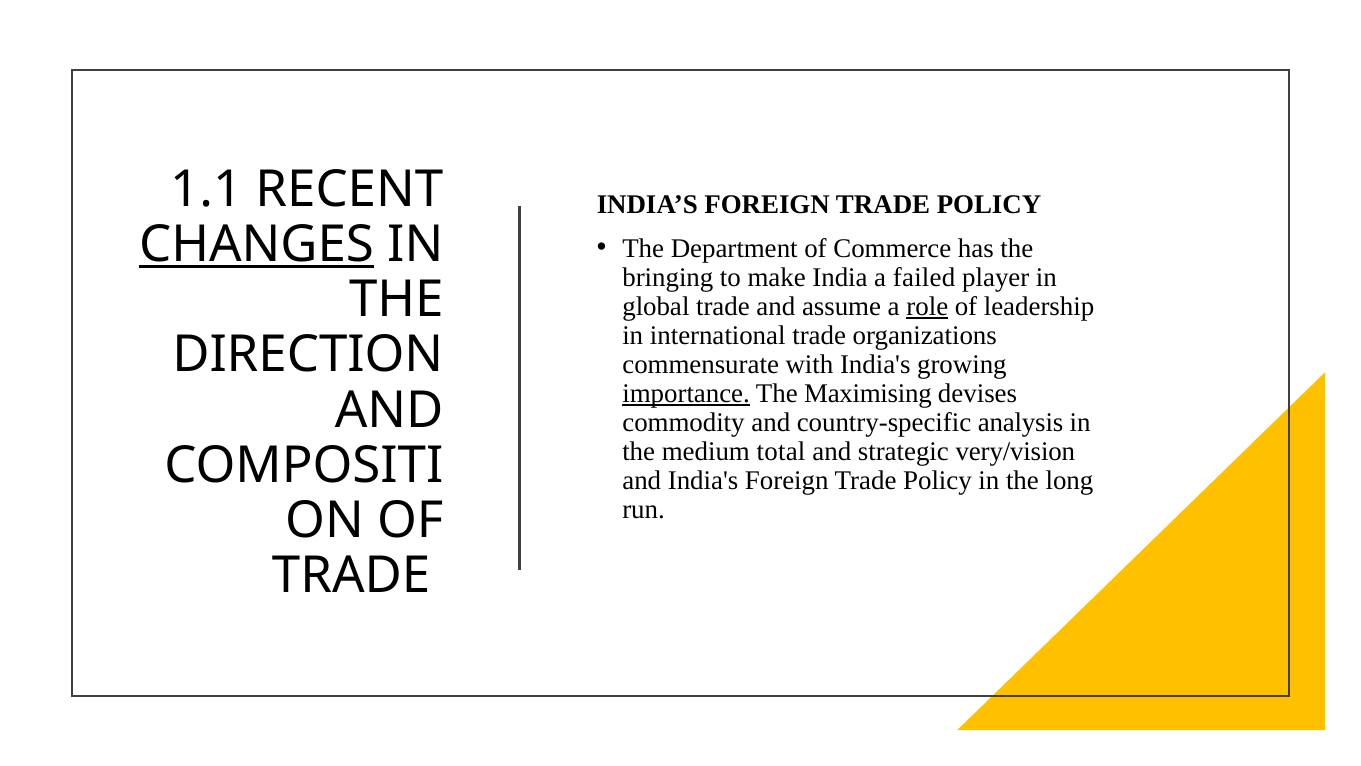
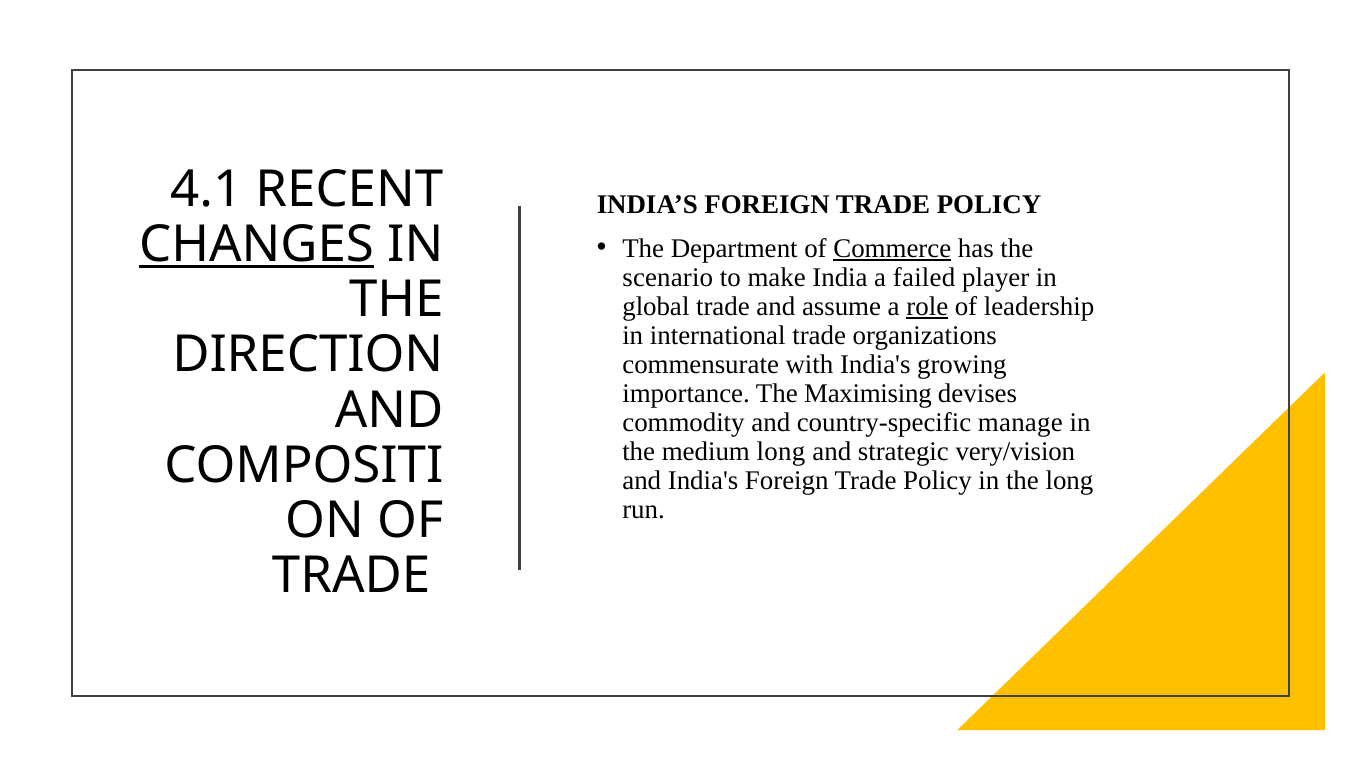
1.1: 1.1 -> 4.1
Commerce underline: none -> present
bringing: bringing -> scenario
importance underline: present -> none
analysis: analysis -> manage
medium total: total -> long
